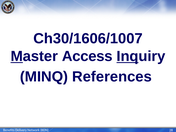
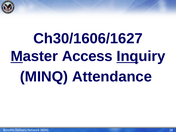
Ch30/1606/1007: Ch30/1606/1007 -> Ch30/1606/1627
References: References -> Attendance
